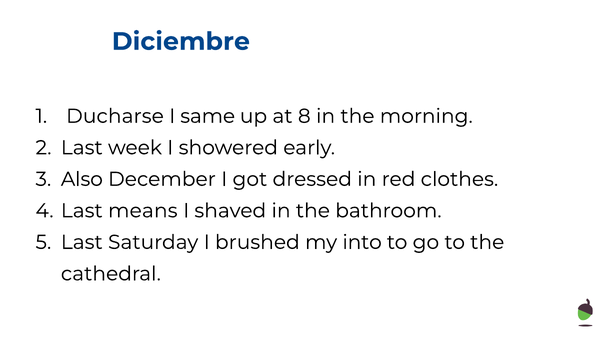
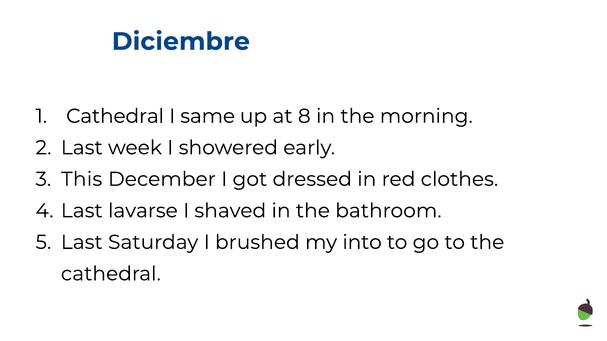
Ducharse at (115, 116): Ducharse -> Cathedral
Also: Also -> This
means: means -> lavarse
